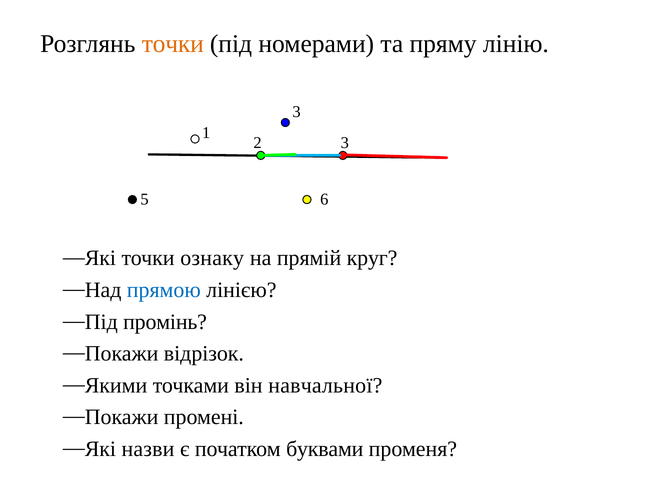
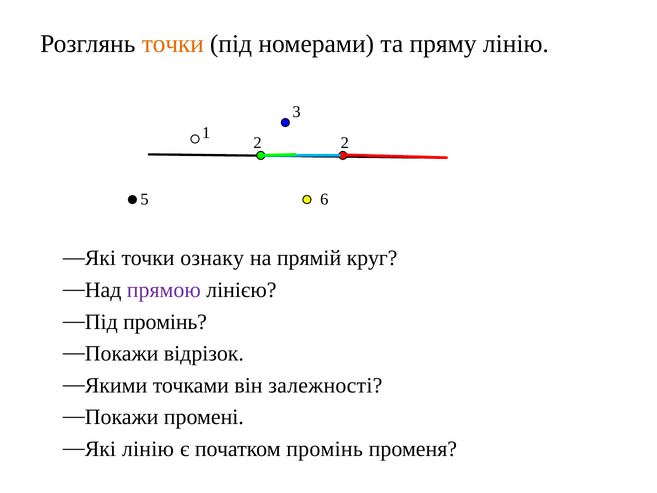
2 3: 3 -> 2
прямою colour: blue -> purple
навчальної: навчальної -> залежності
назви at (148, 449): назви -> лінію
початком буквами: буквами -> промінь
